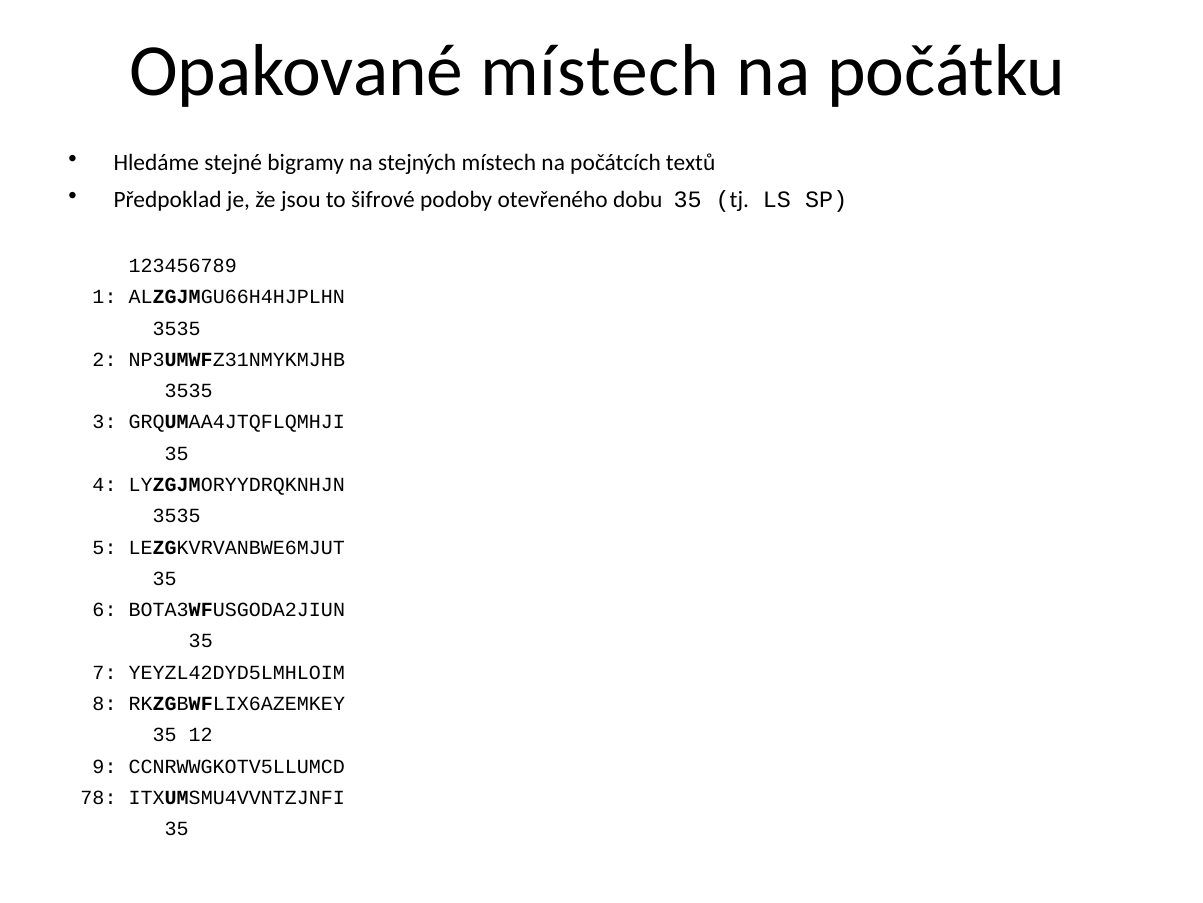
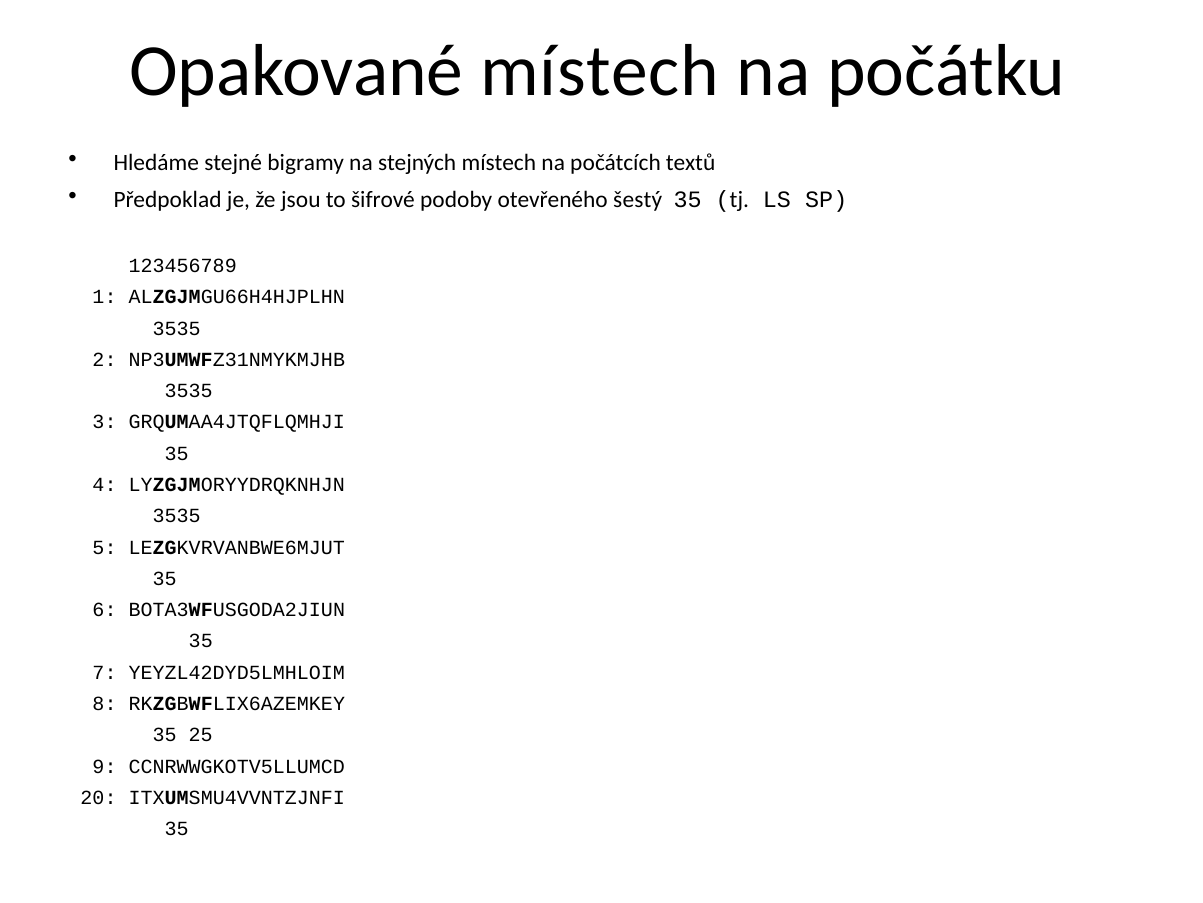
dobu: dobu -> šestý
12: 12 -> 25
78: 78 -> 20
